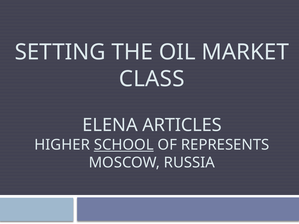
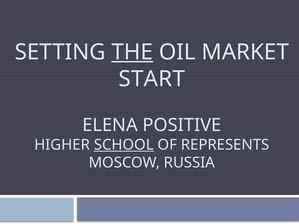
THE underline: none -> present
CLASS: CLASS -> START
ARTICLES: ARTICLES -> POSITIVE
